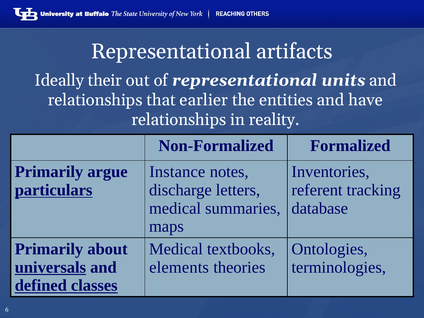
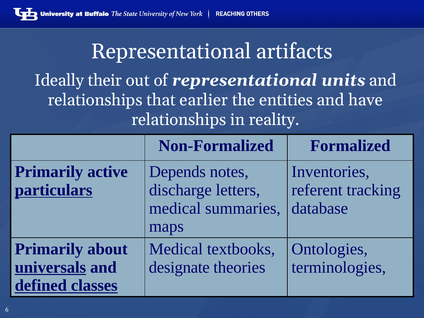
argue: argue -> active
Instance: Instance -> Depends
elements: elements -> designate
